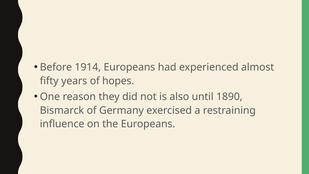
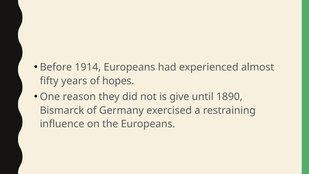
also: also -> give
